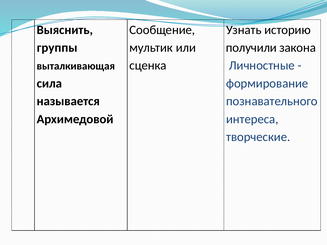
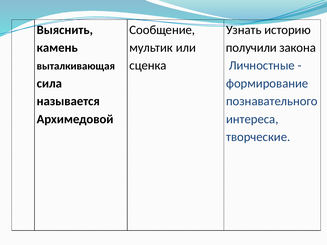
группы: группы -> камень
